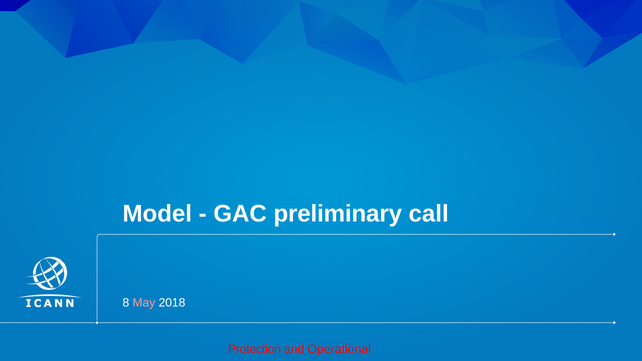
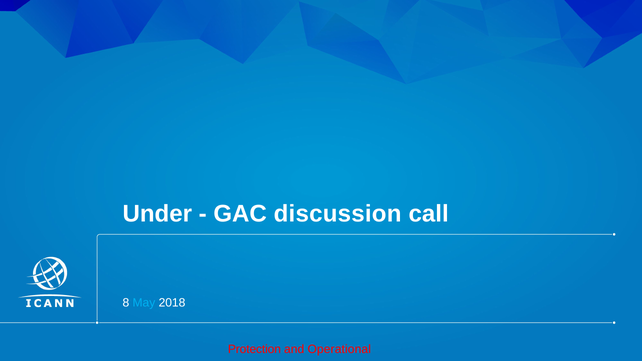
Model: Model -> Under
preliminary: preliminary -> discussion
May colour: pink -> light blue
